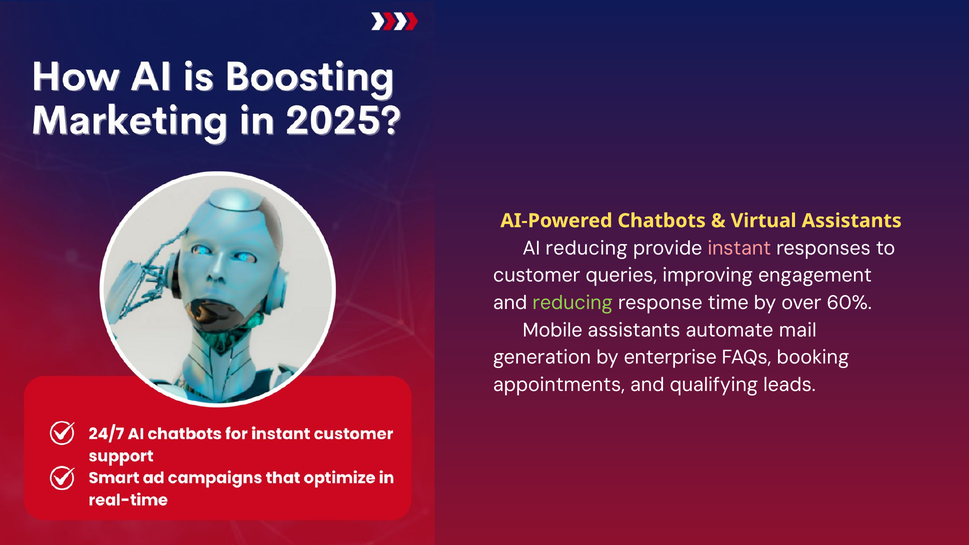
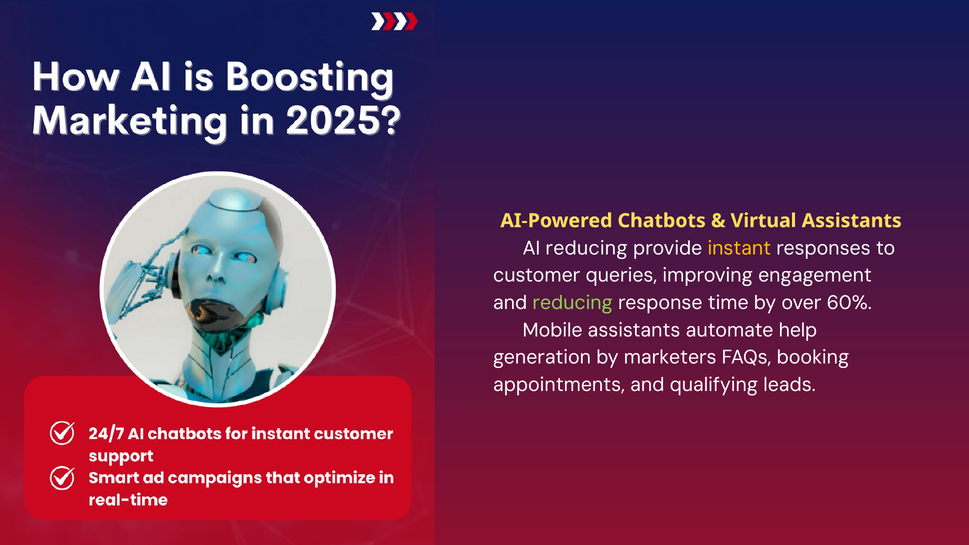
instant colour: pink -> yellow
mail: mail -> help
enterprise: enterprise -> marketers
